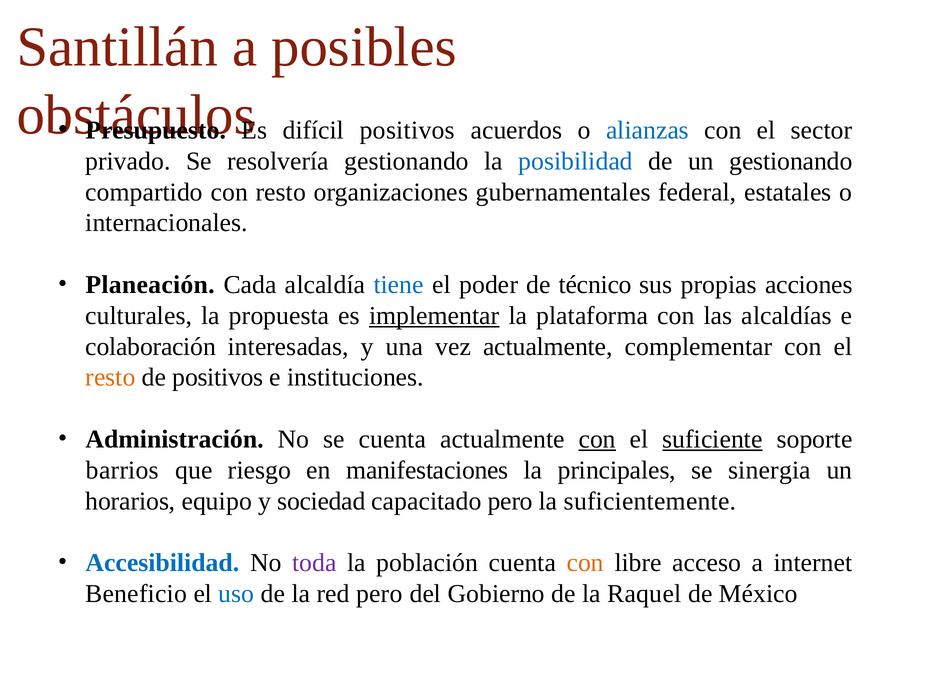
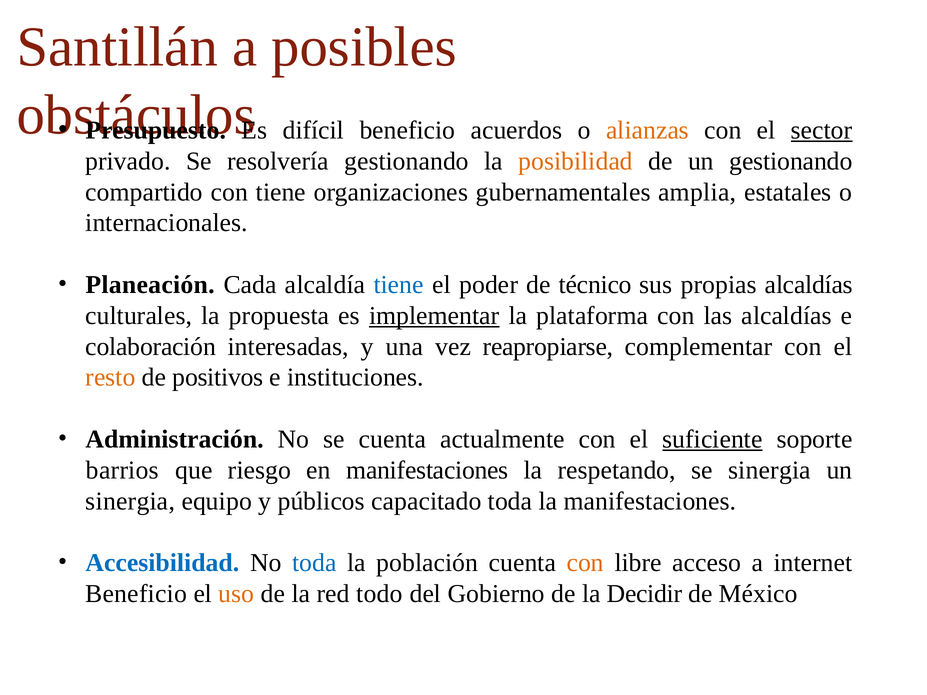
difícil positivos: positivos -> beneficio
alianzas colour: blue -> orange
sector underline: none -> present
posibilidad colour: blue -> orange
con resto: resto -> tiene
federal: federal -> amplia
propias acciones: acciones -> alcaldías
vez actualmente: actualmente -> reapropiarse
con at (597, 439) underline: present -> none
principales: principales -> respetando
horarios at (130, 501): horarios -> sinergia
sociedad: sociedad -> públicos
capacitado pero: pero -> toda
la suficientemente: suficientemente -> manifestaciones
toda at (314, 563) colour: purple -> blue
uso colour: blue -> orange
red pero: pero -> todo
Raquel: Raquel -> Decidir
